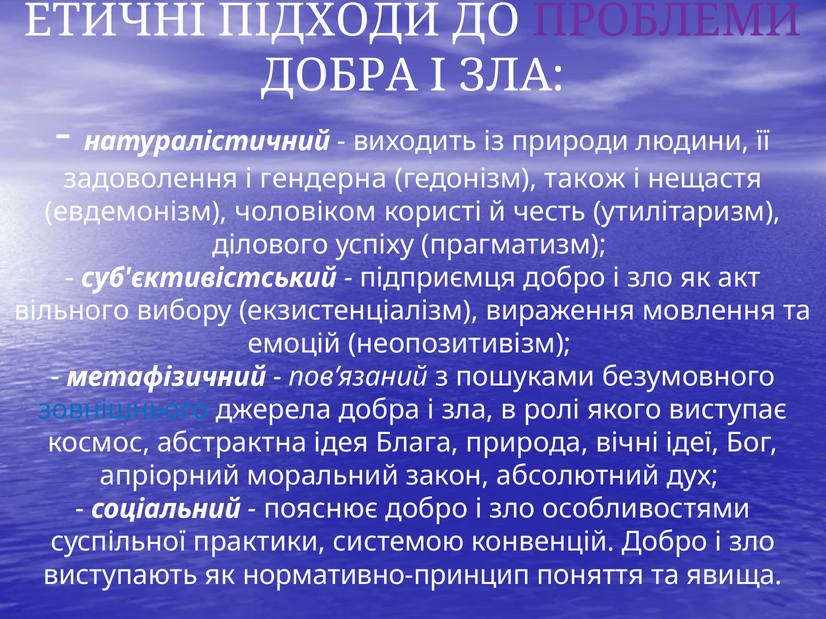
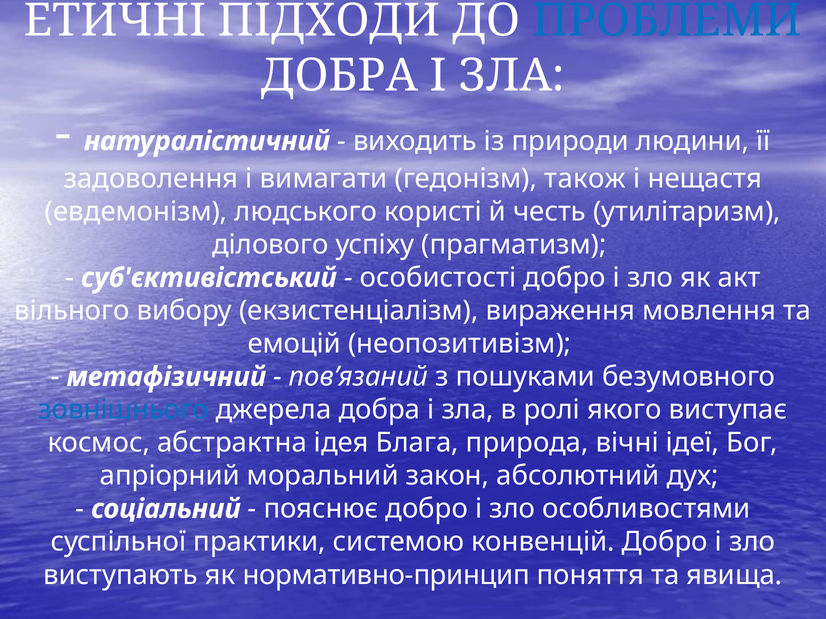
ПРОБЛЕМИ colour: purple -> blue
гендерна: гендерна -> вимагати
чоловіком: чоловіком -> людського
підприємця: підприємця -> особистості
